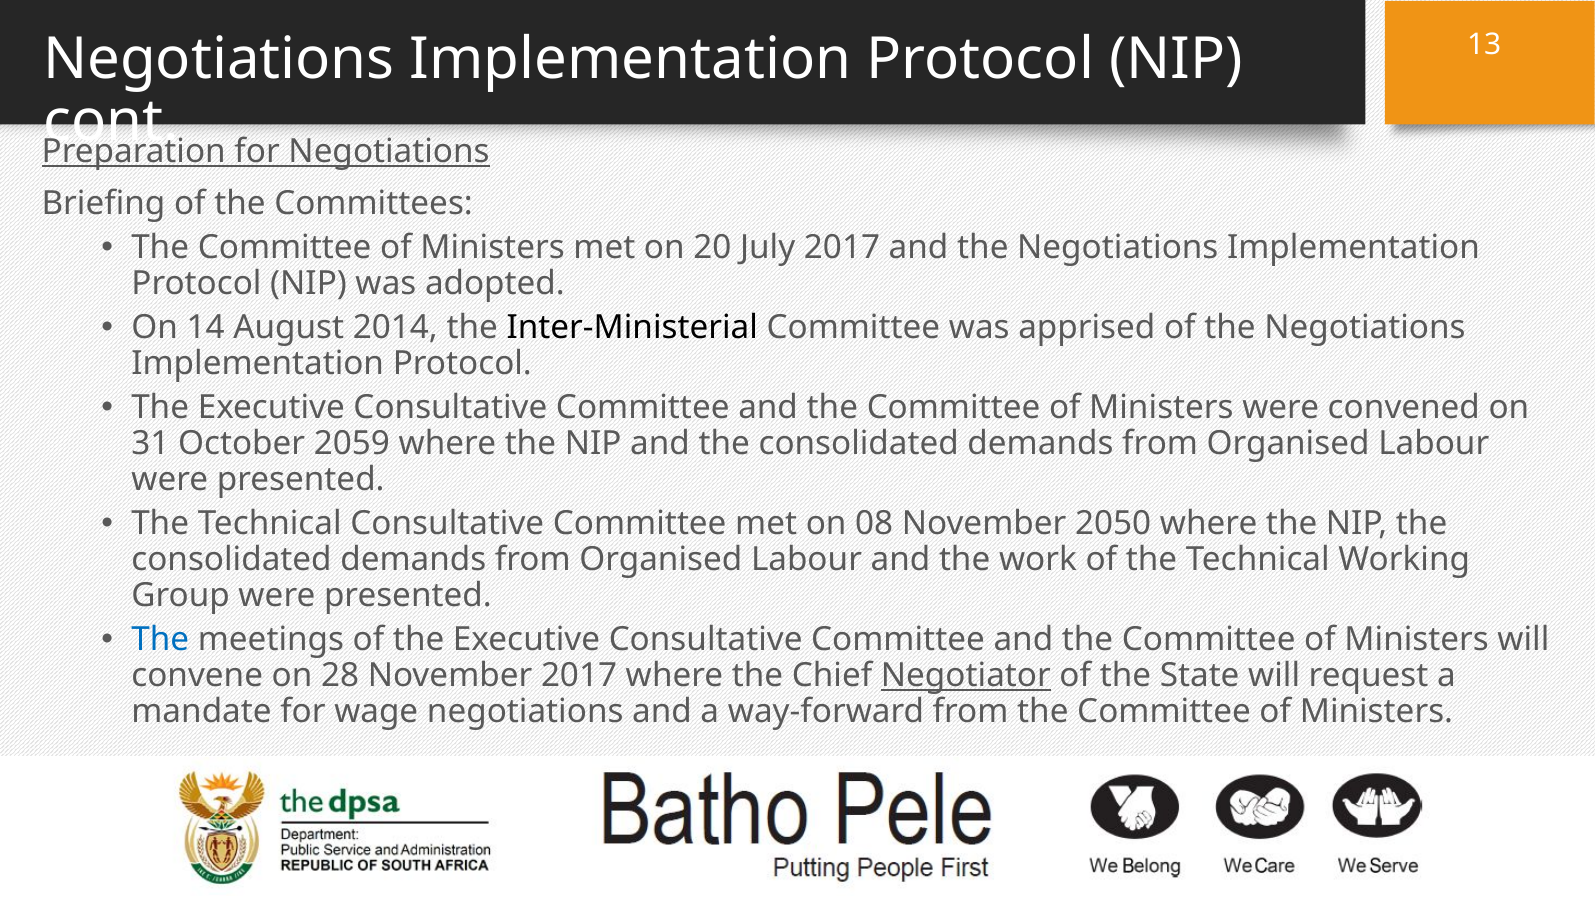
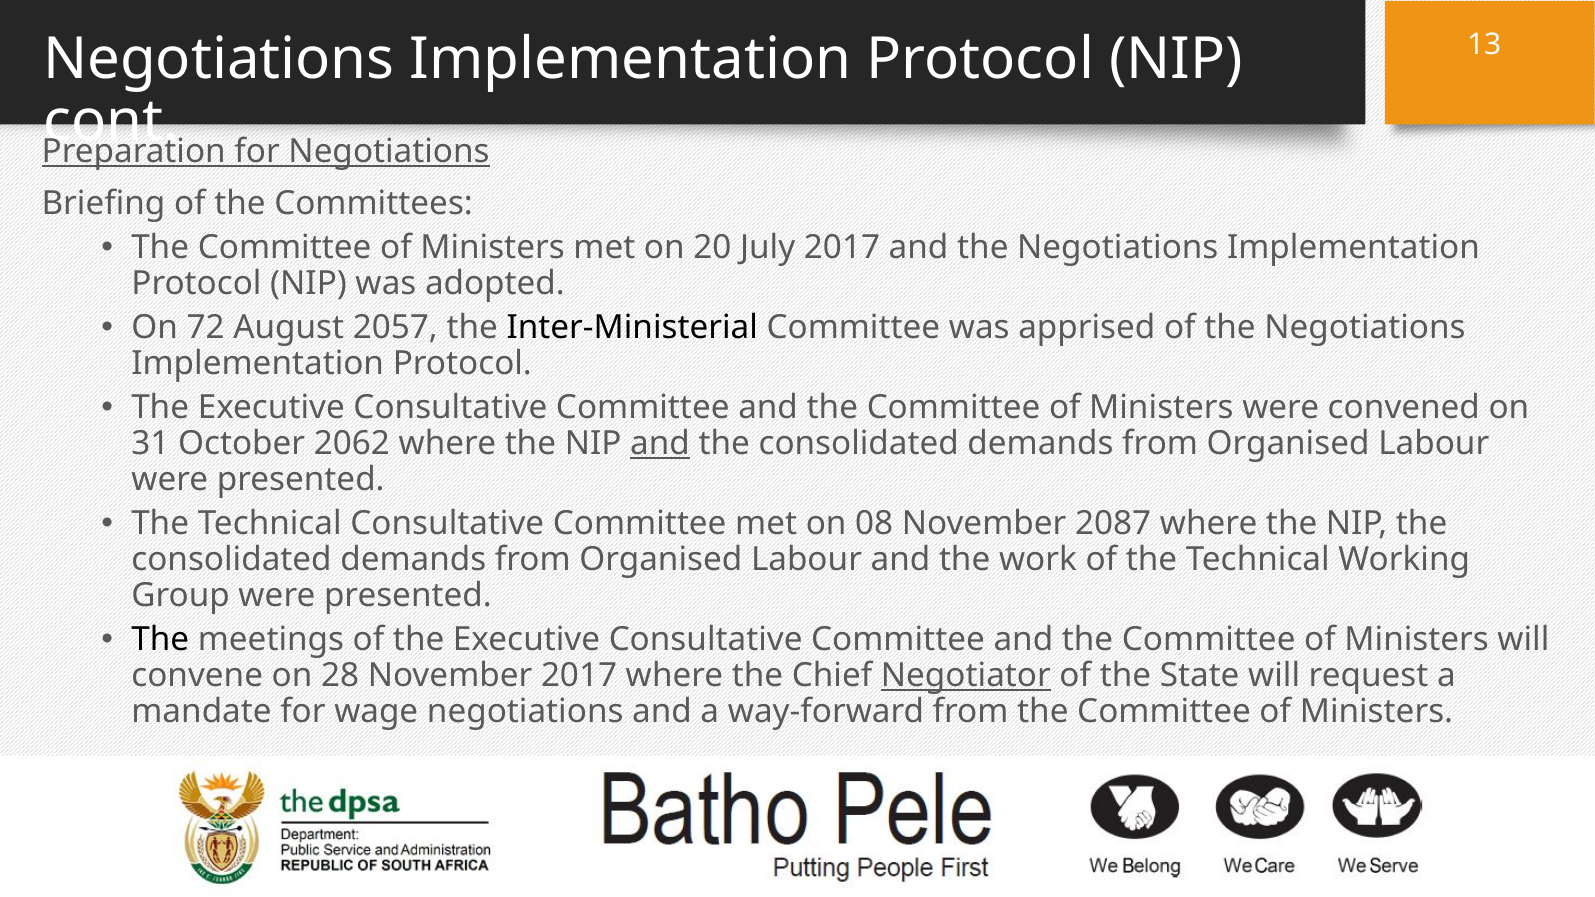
14: 14 -> 72
2014: 2014 -> 2057
2059: 2059 -> 2062
and at (660, 444) underline: none -> present
2050: 2050 -> 2087
The at (160, 640) colour: blue -> black
